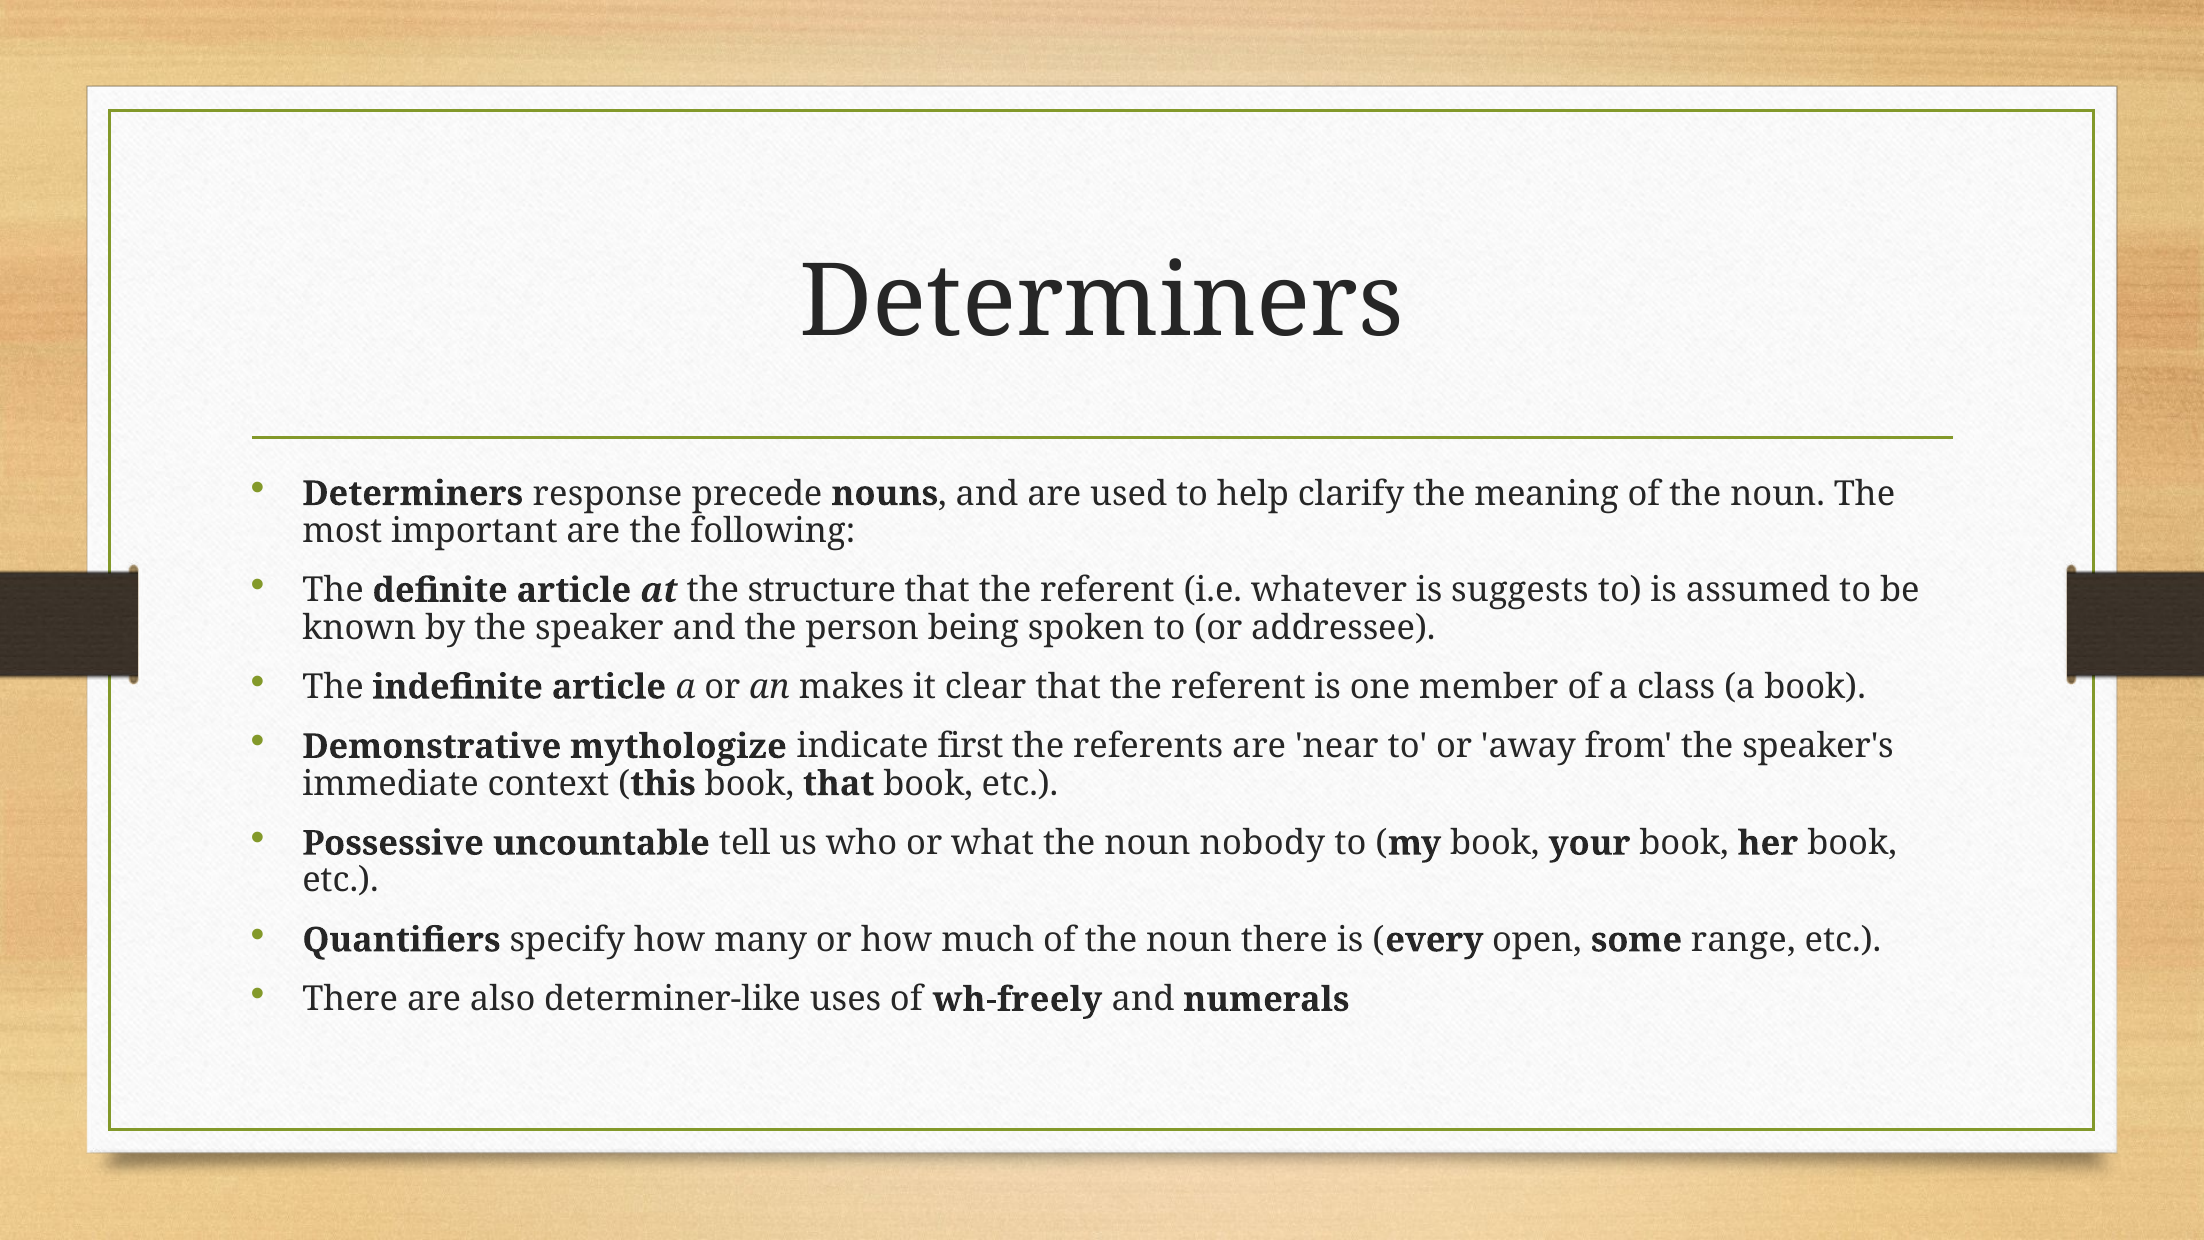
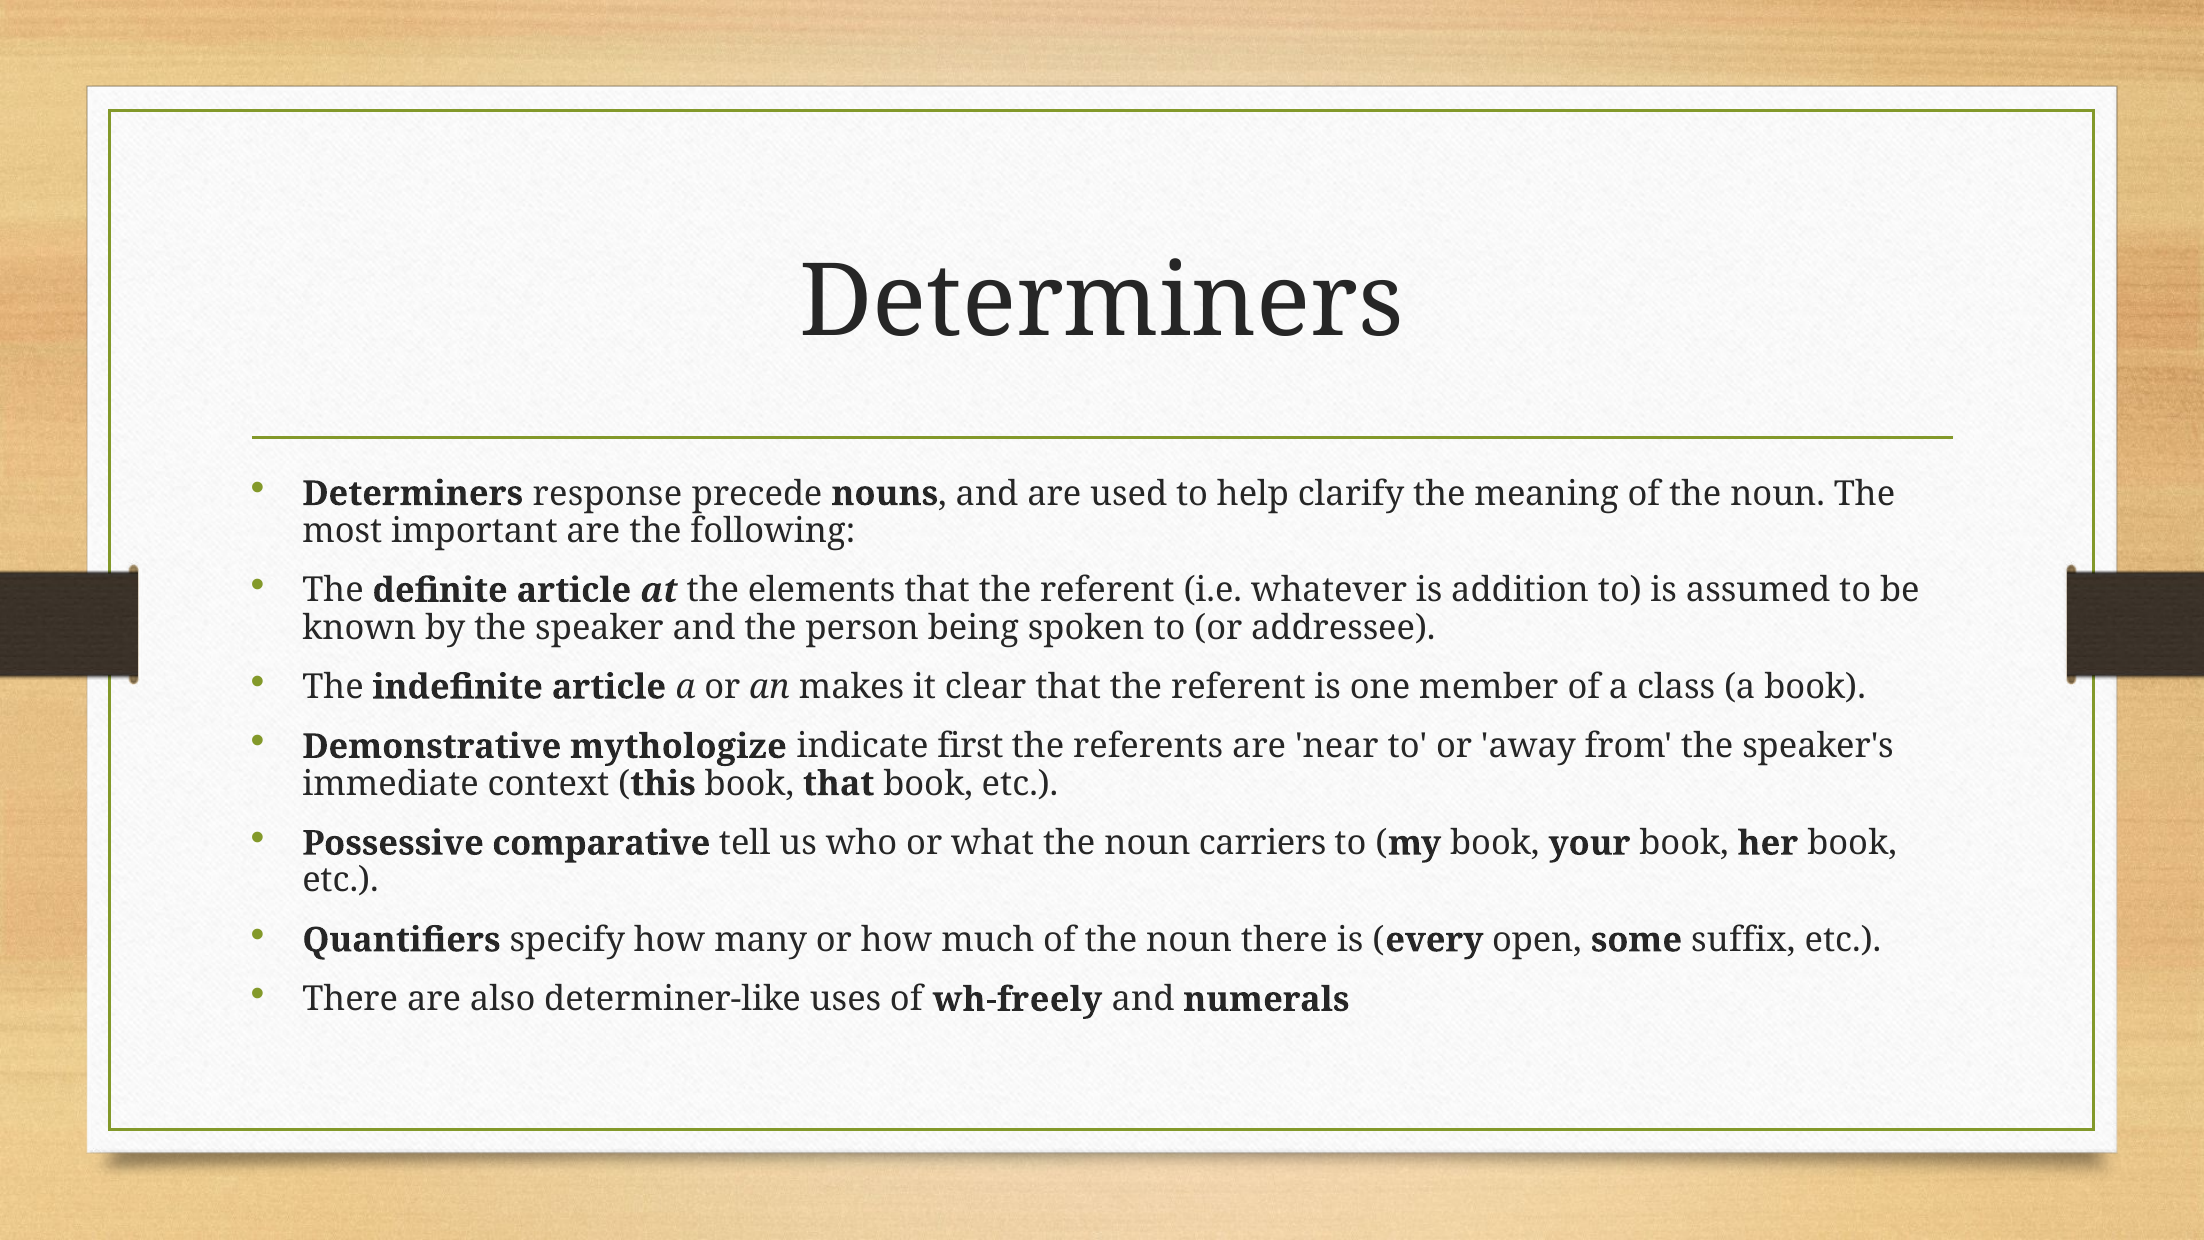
structure: structure -> elements
suggests: suggests -> addition
uncountable: uncountable -> comparative
nobody: nobody -> carriers
range: range -> suffix
